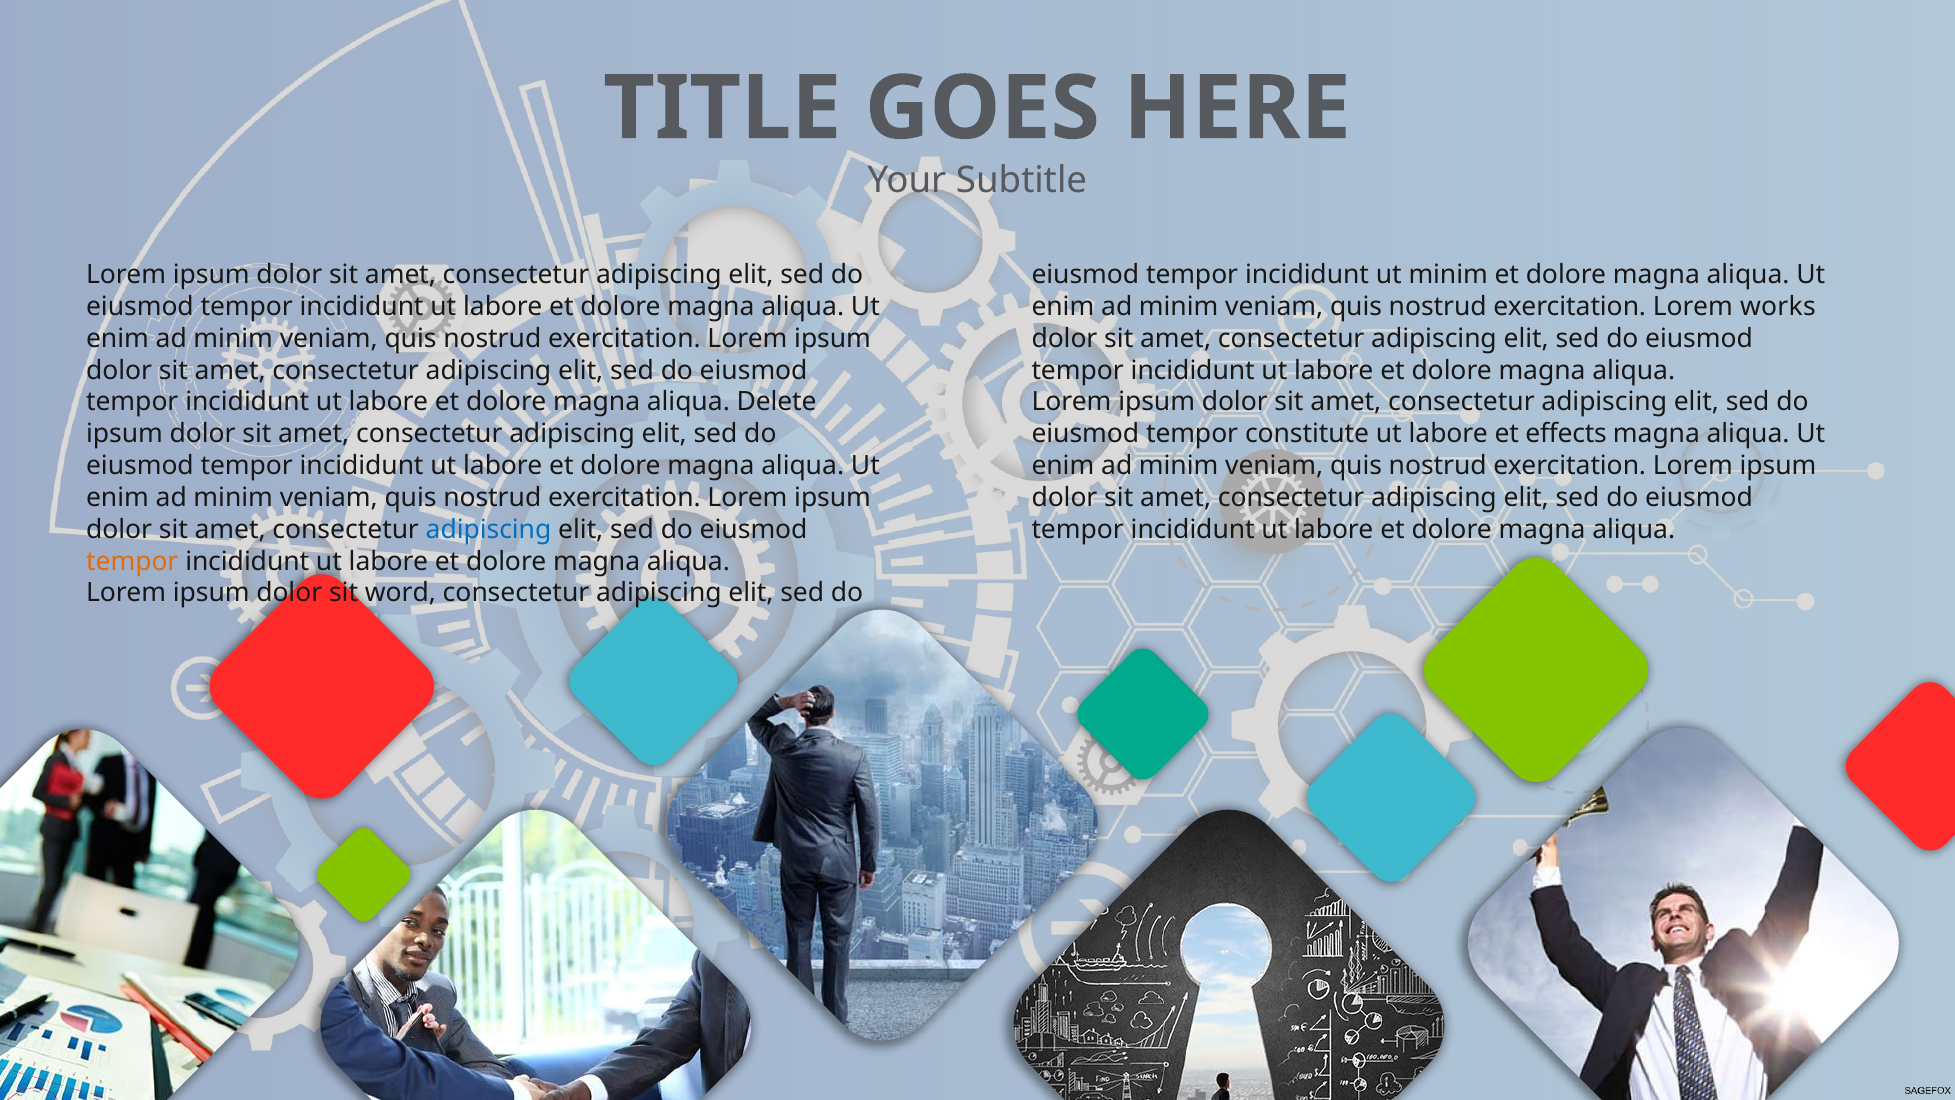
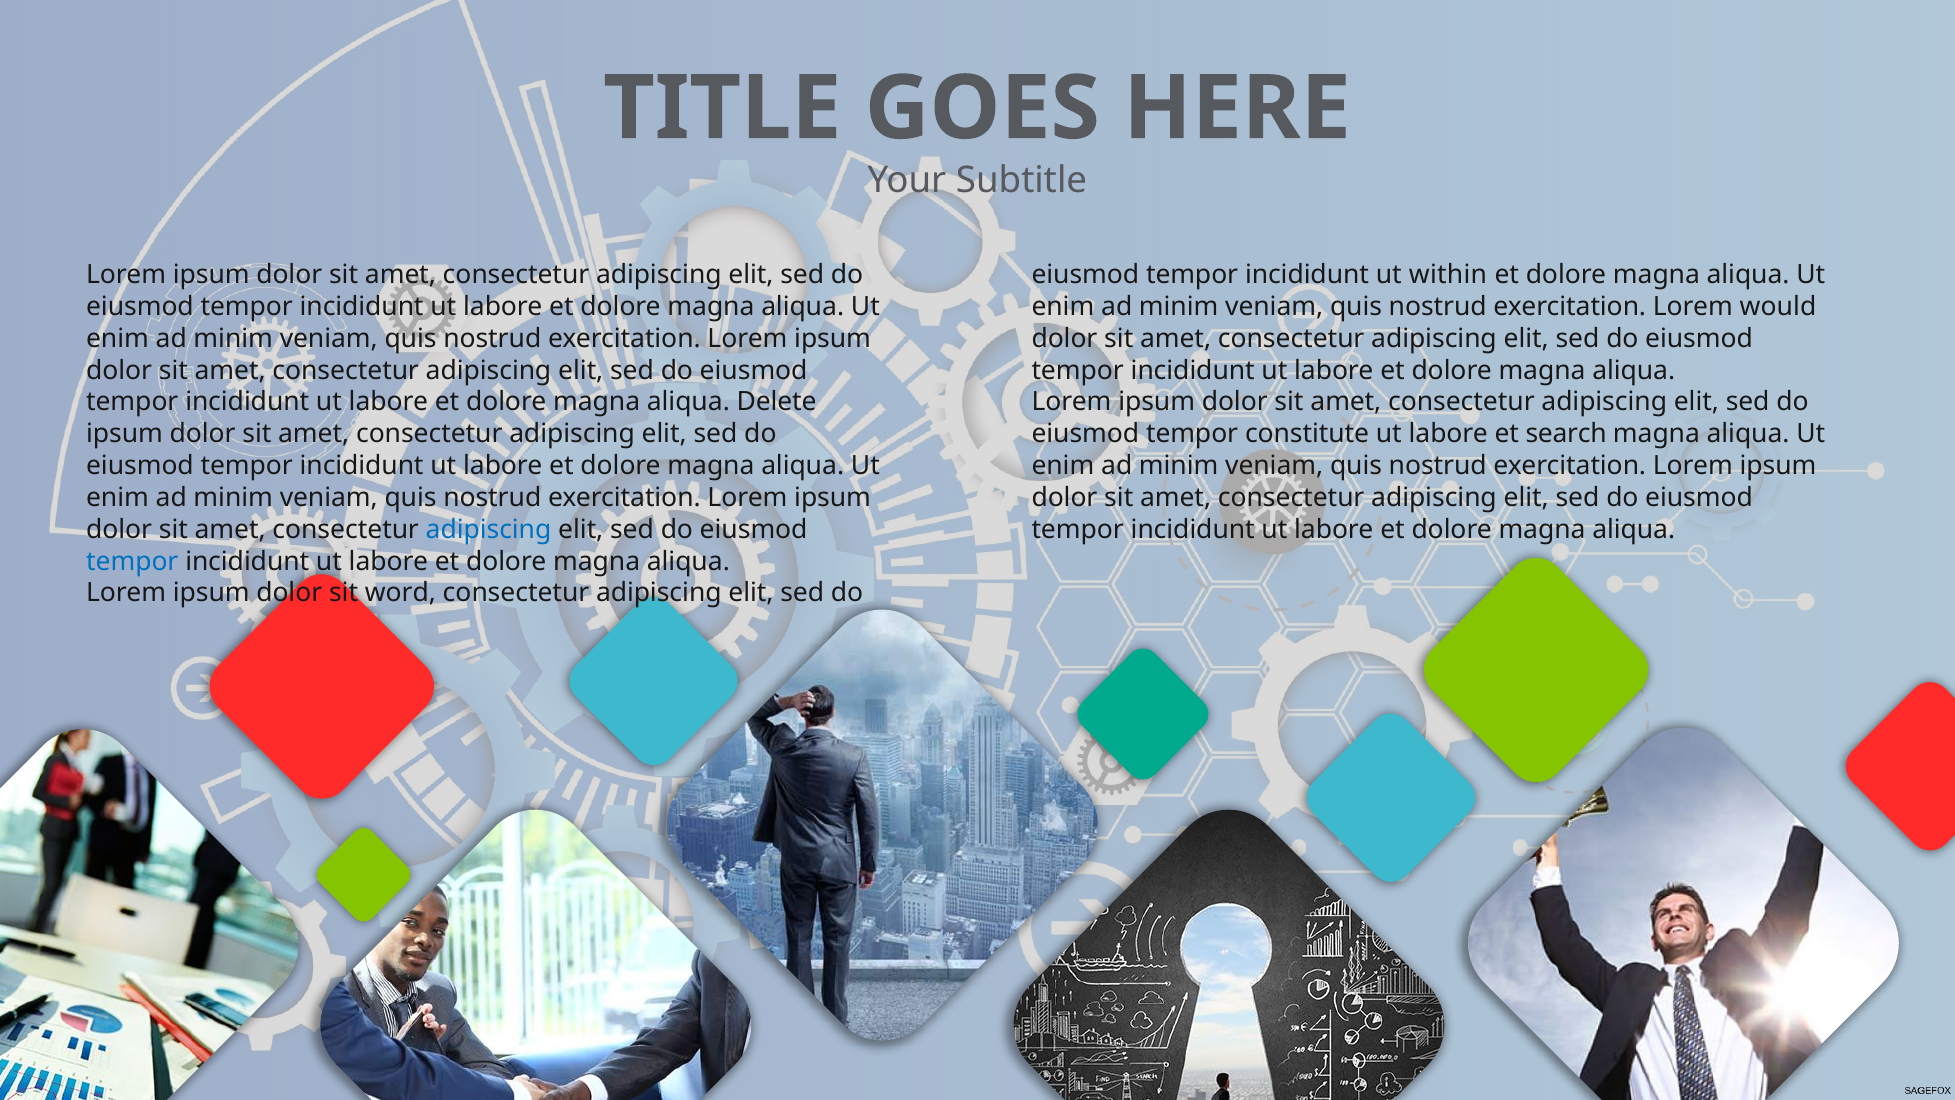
ut minim: minim -> within
works: works -> would
effects: effects -> search
tempor at (132, 561) colour: orange -> blue
